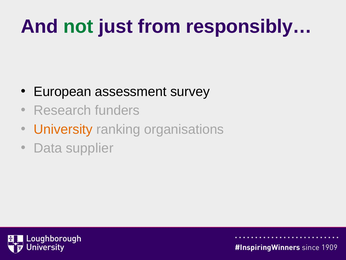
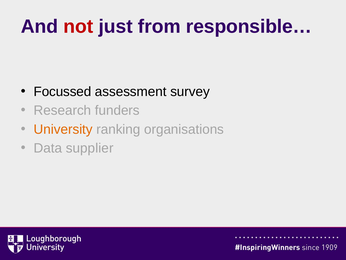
not colour: green -> red
responsibly…: responsibly… -> responsible…
European: European -> Focussed
